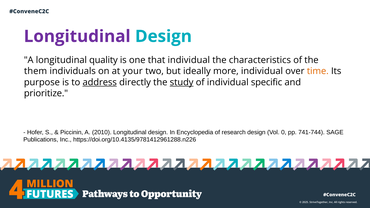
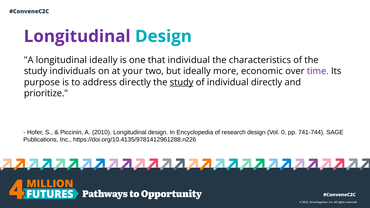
longitudinal quality: quality -> ideally
them at (36, 71): them -> study
more individual: individual -> economic
time colour: orange -> purple
address underline: present -> none
individual specific: specific -> directly
